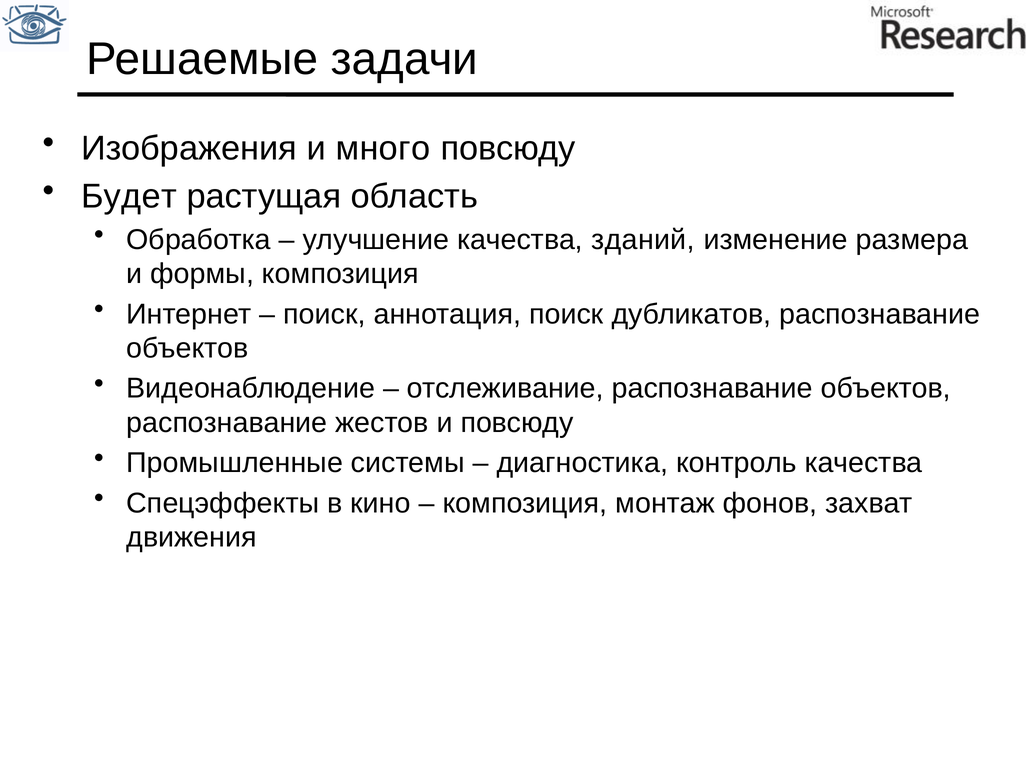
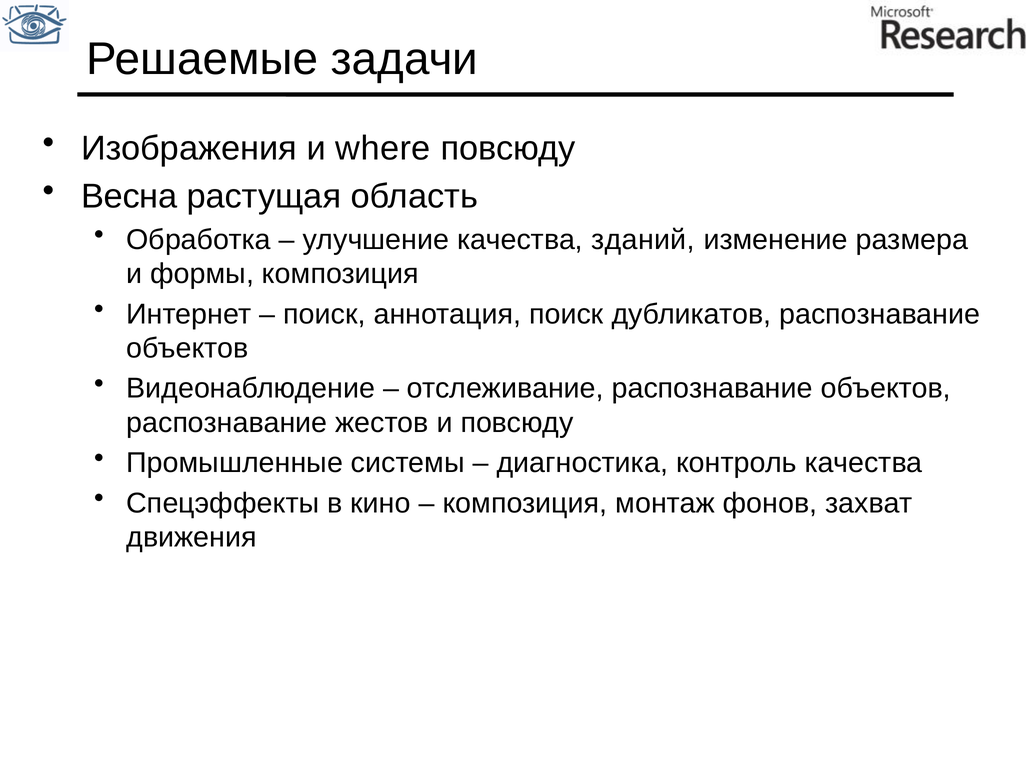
много: много -> where
Будет: Будет -> Весна
